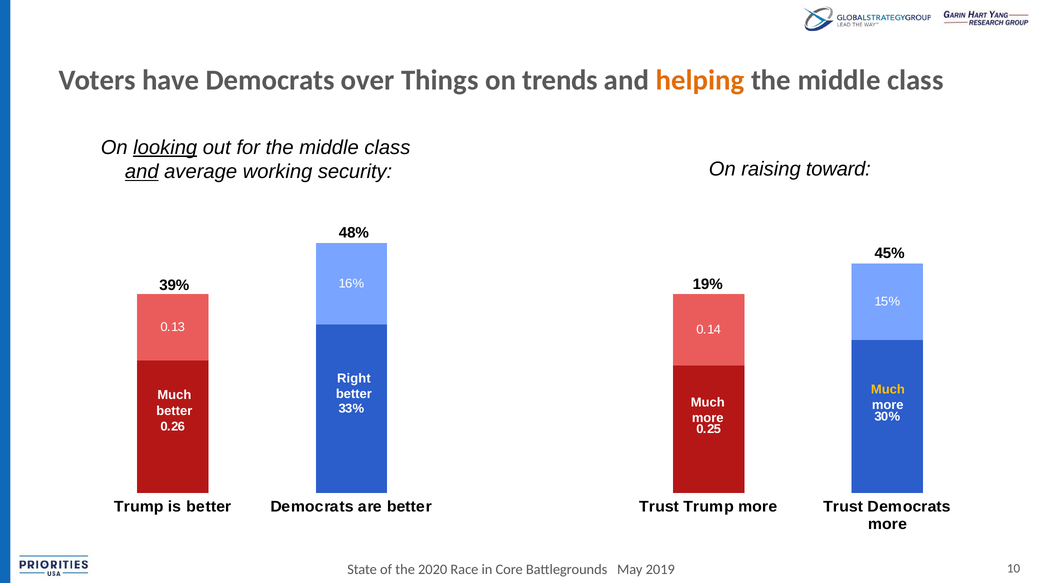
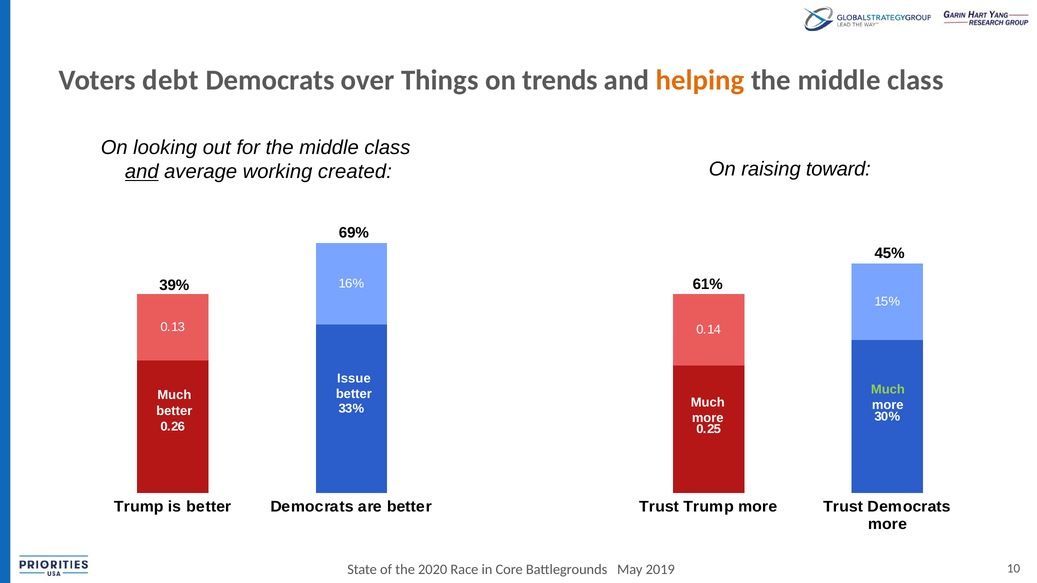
have: have -> debt
looking underline: present -> none
security: security -> created
48%: 48% -> 69%
19%: 19% -> 61%
Right: Right -> Issue
Much at (888, 390) colour: yellow -> light green
